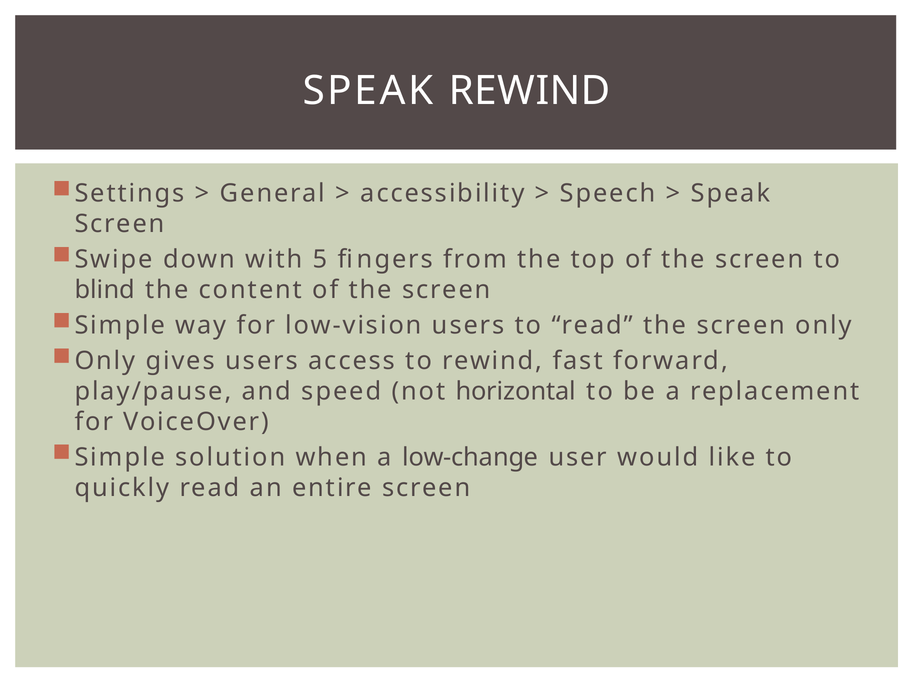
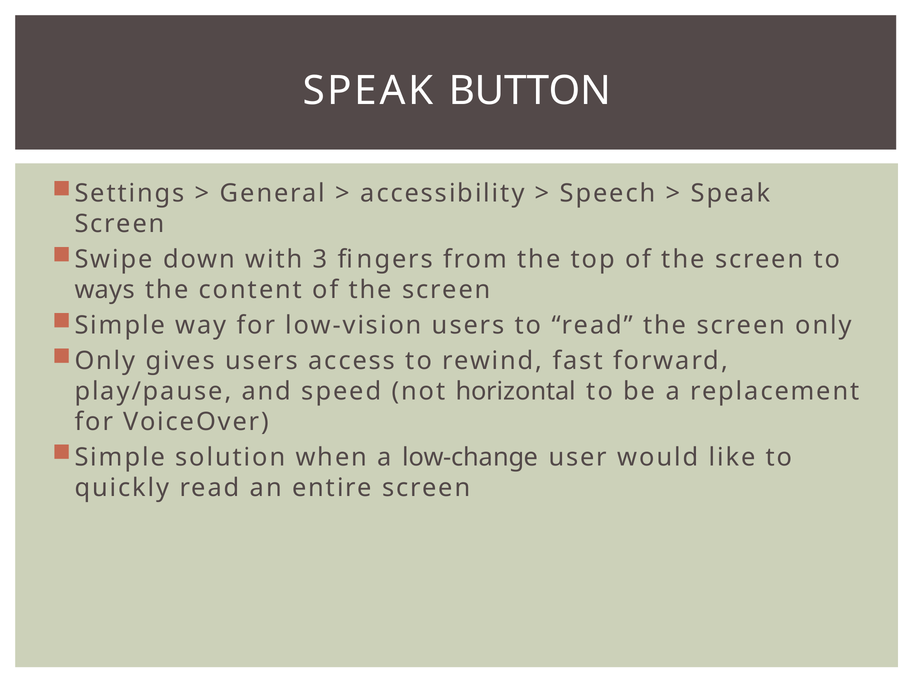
SPEAK REWIND: REWIND -> BUTTON
5: 5 -> 3
blind: blind -> ways
